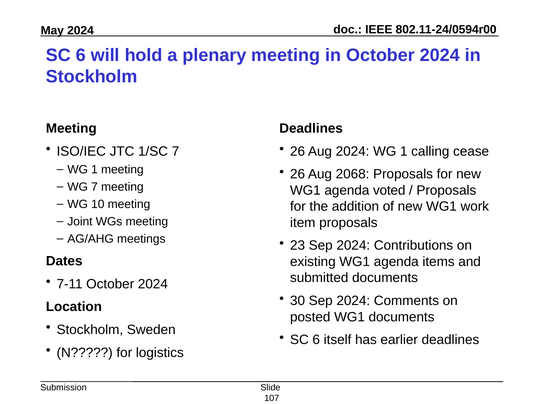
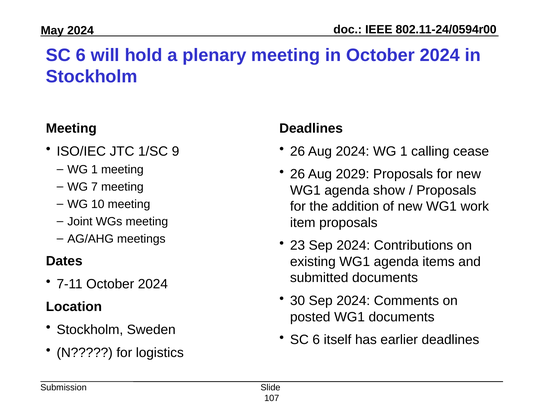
1/SC 7: 7 -> 9
2068: 2068 -> 2029
voted: voted -> show
